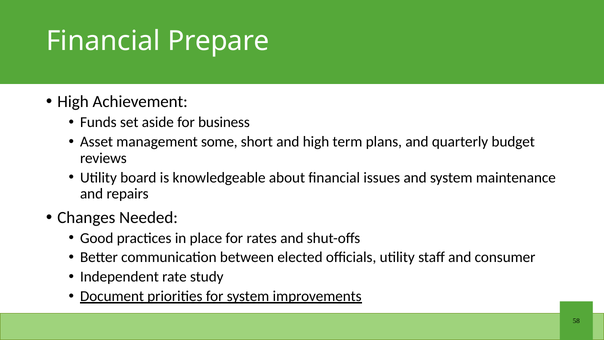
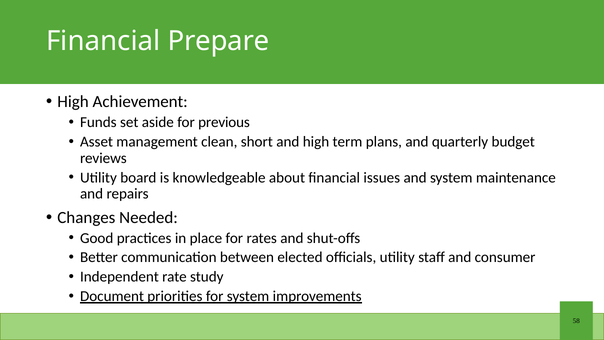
business: business -> previous
some: some -> clean
